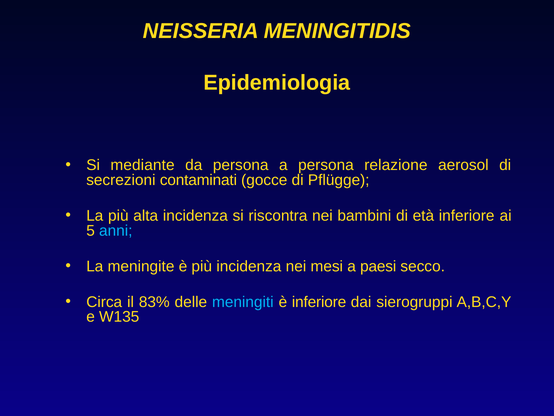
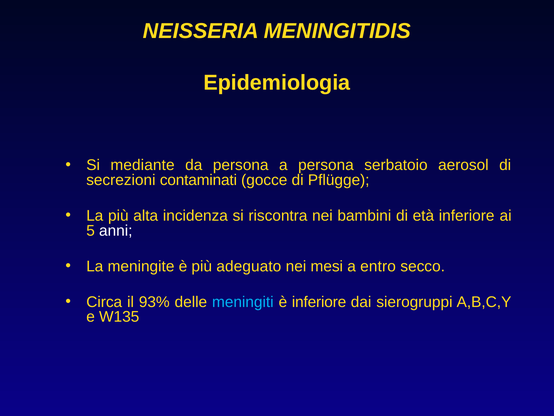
relazione: relazione -> serbatoio
anni colour: light blue -> white
più incidenza: incidenza -> adeguato
paesi: paesi -> entro
83%: 83% -> 93%
